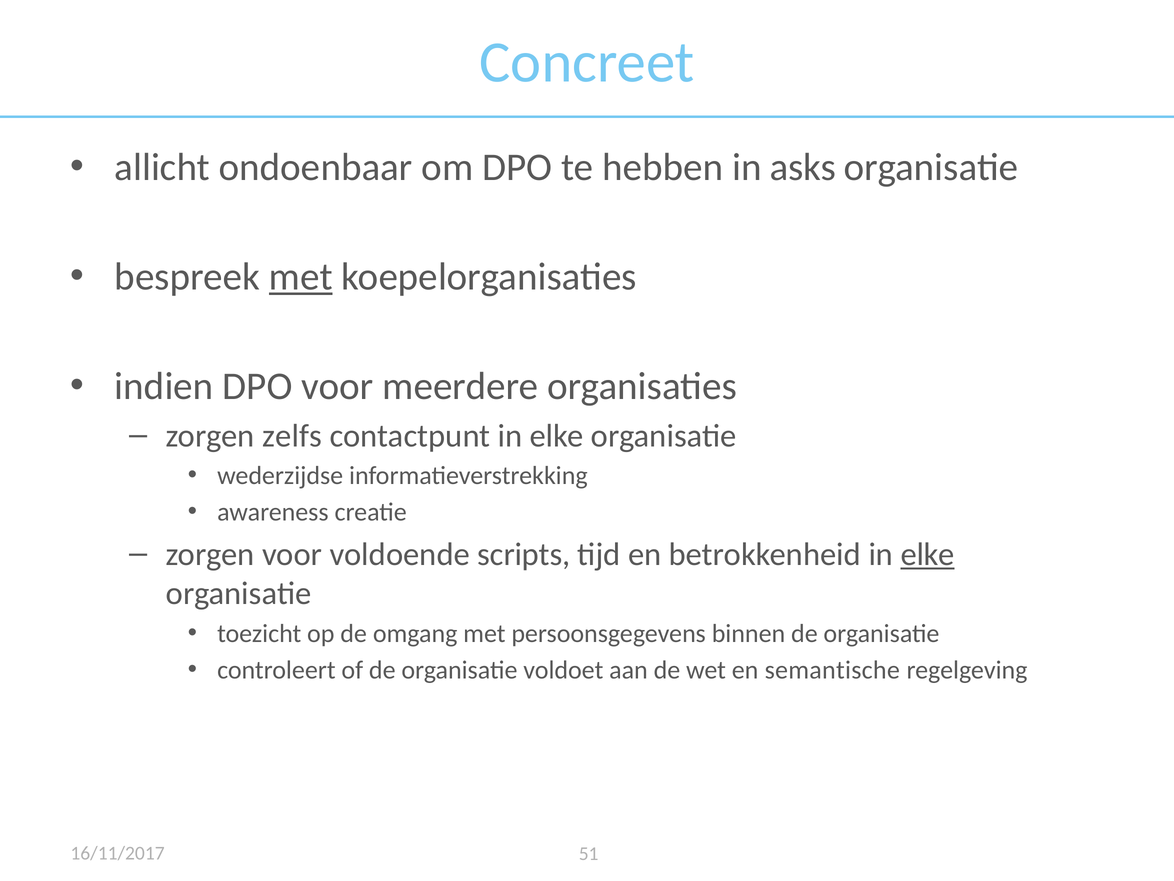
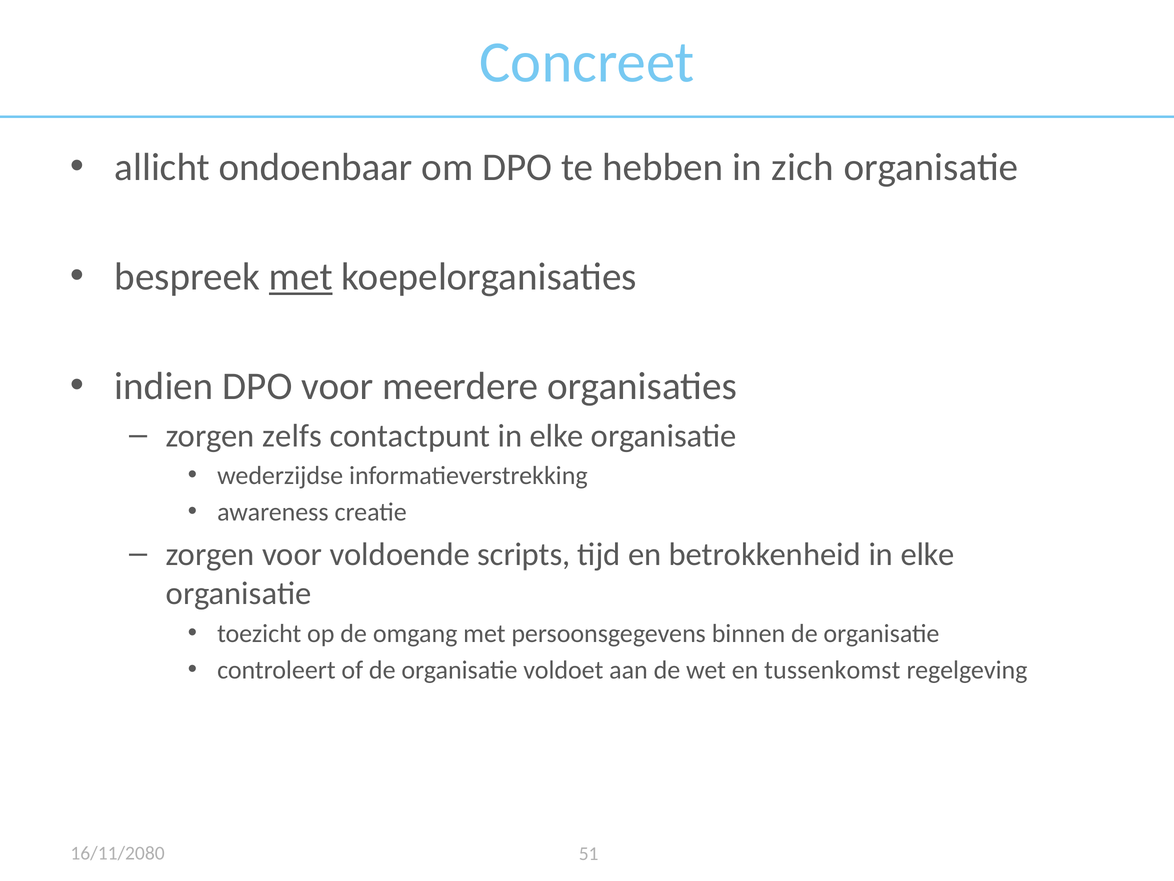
asks: asks -> zich
elke at (928, 554) underline: present -> none
semantische: semantische -> tussenkomst
16/11/2017: 16/11/2017 -> 16/11/2080
